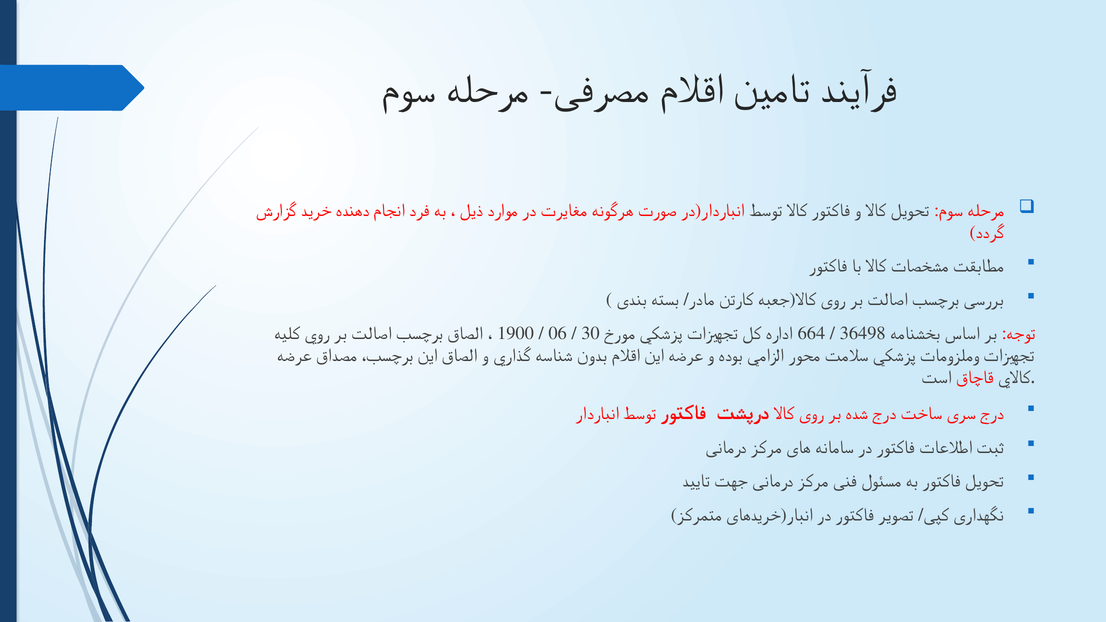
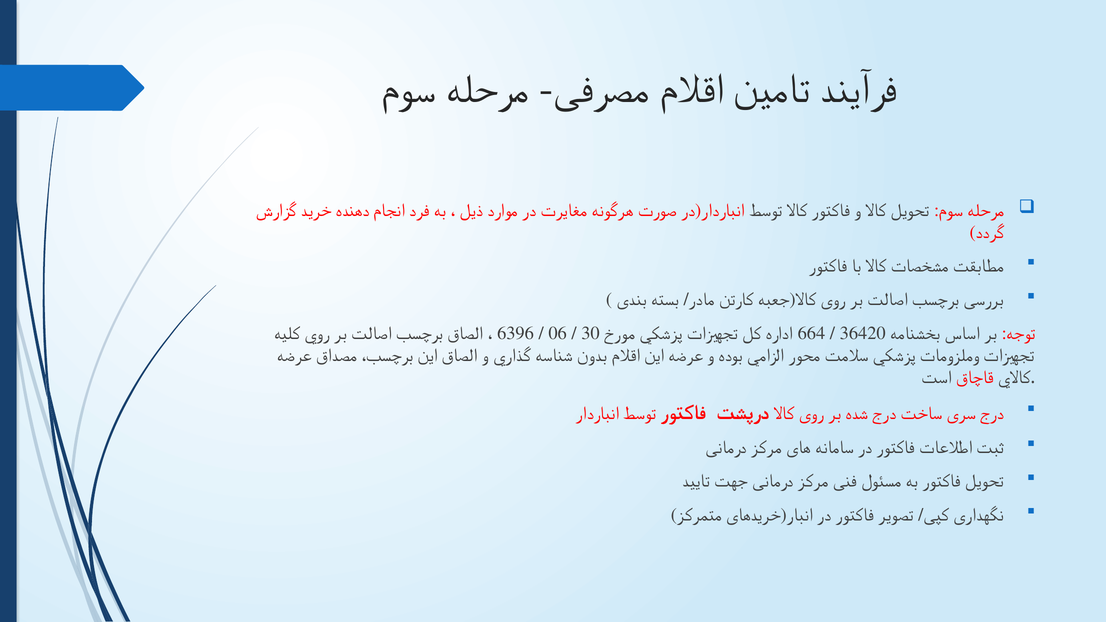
1900: 1900 -> 6396
36498: 36498 -> 36420
